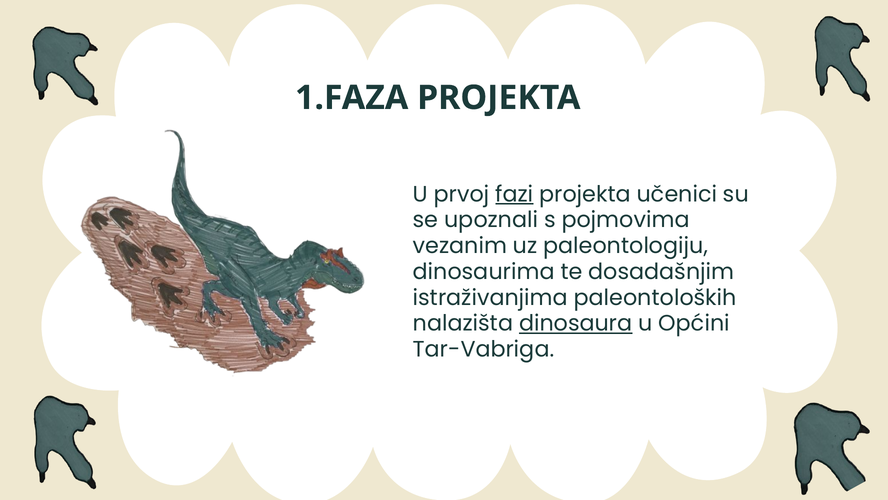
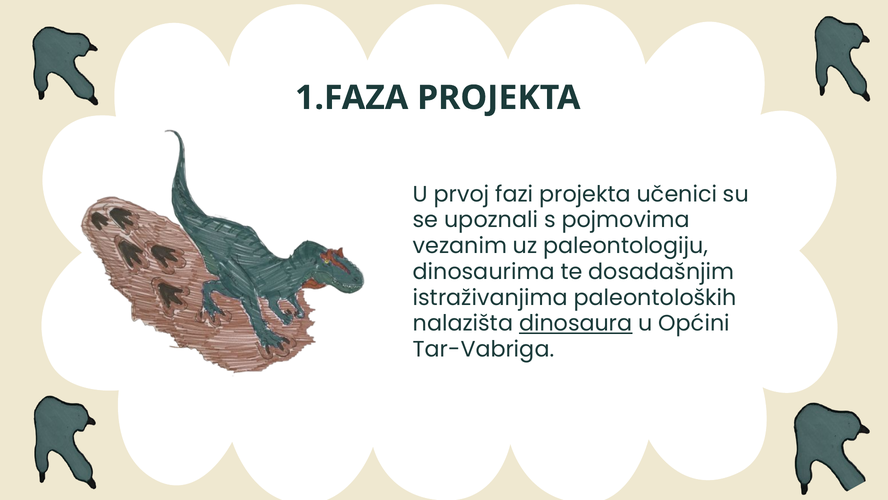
fazi underline: present -> none
